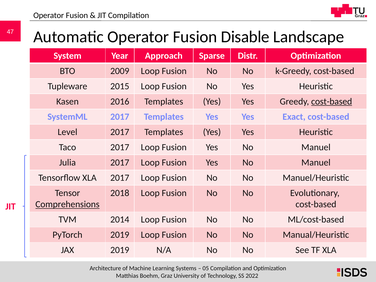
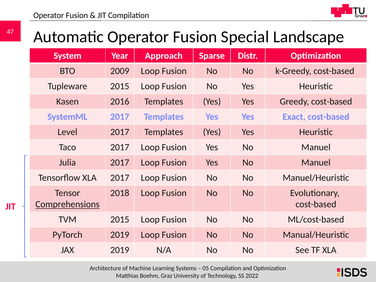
Disable: Disable -> Special
cost-based at (332, 101) underline: present -> none
TVM 2014: 2014 -> 2015
